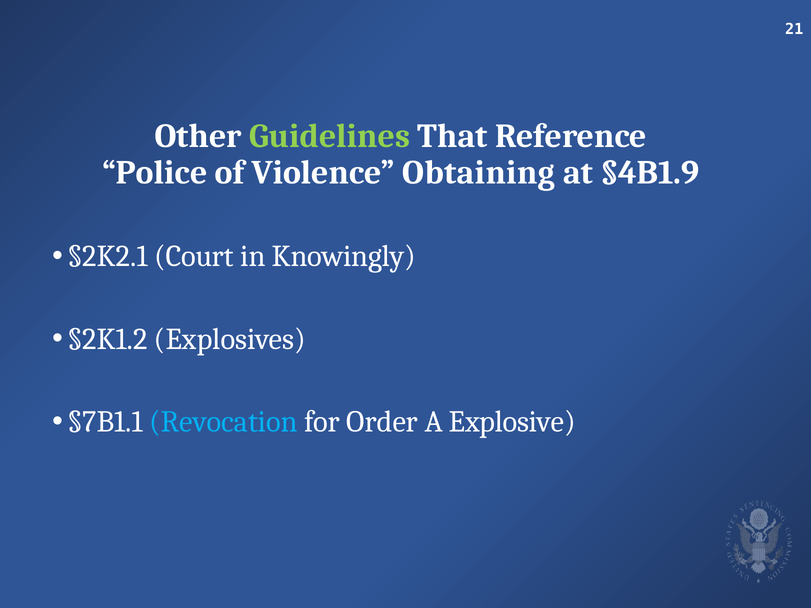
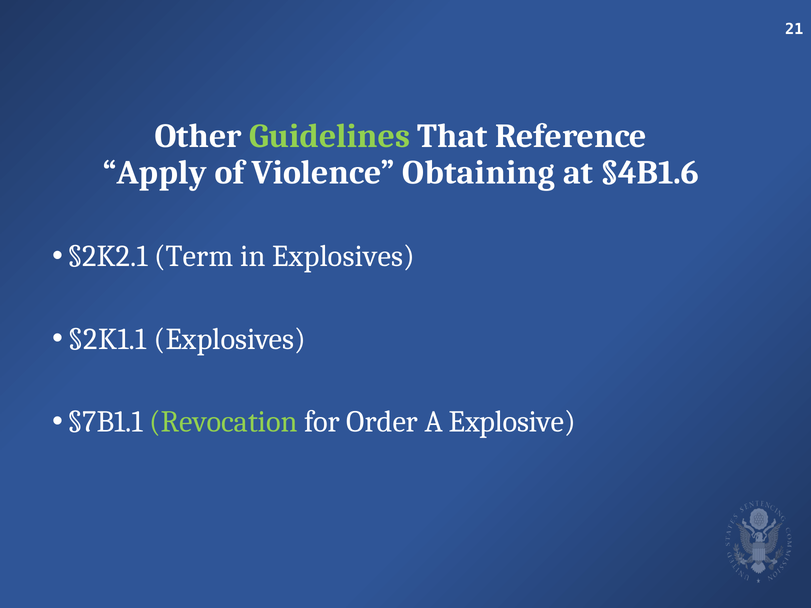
Police: Police -> Apply
§4B1.9: §4B1.9 -> §4B1.6
Court: Court -> Term
in Knowingly: Knowingly -> Explosives
§2K1.2: §2K1.2 -> §2K1.1
Revocation colour: light blue -> light green
